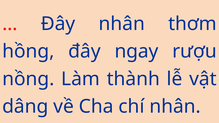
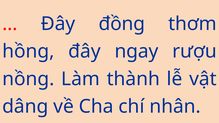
Đây nhân: nhân -> đồng
